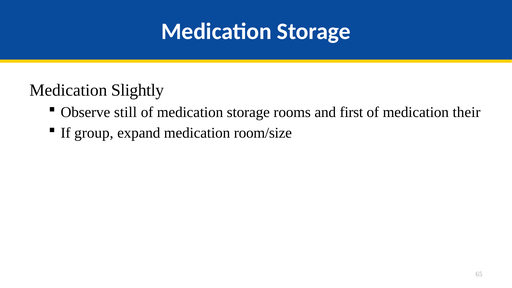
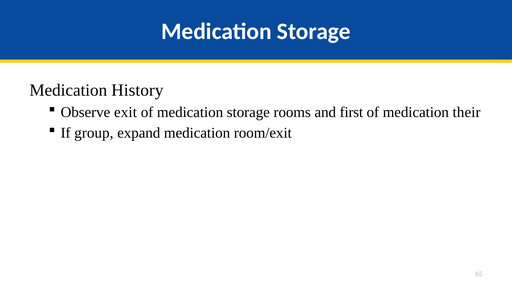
Slightly: Slightly -> History
still: still -> exit
room/size: room/size -> room/exit
